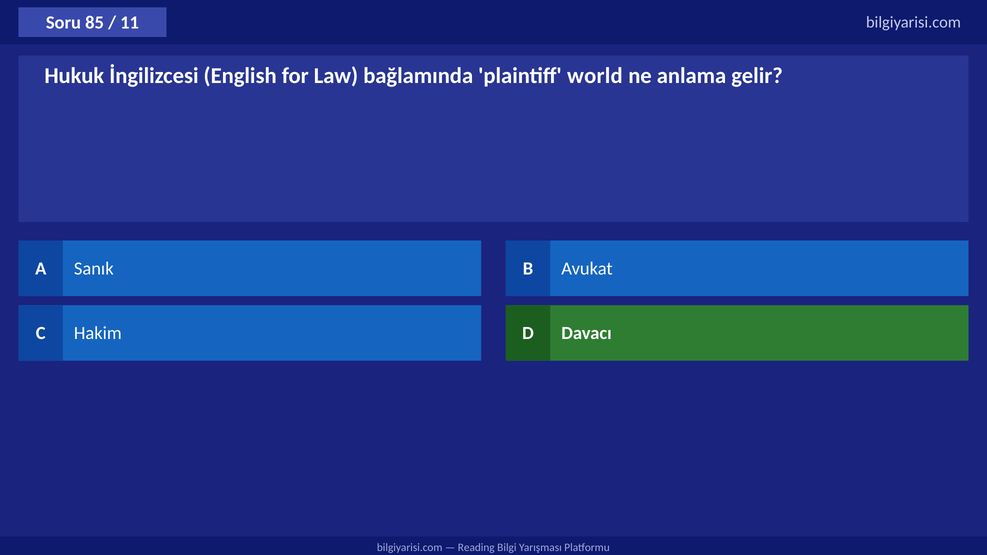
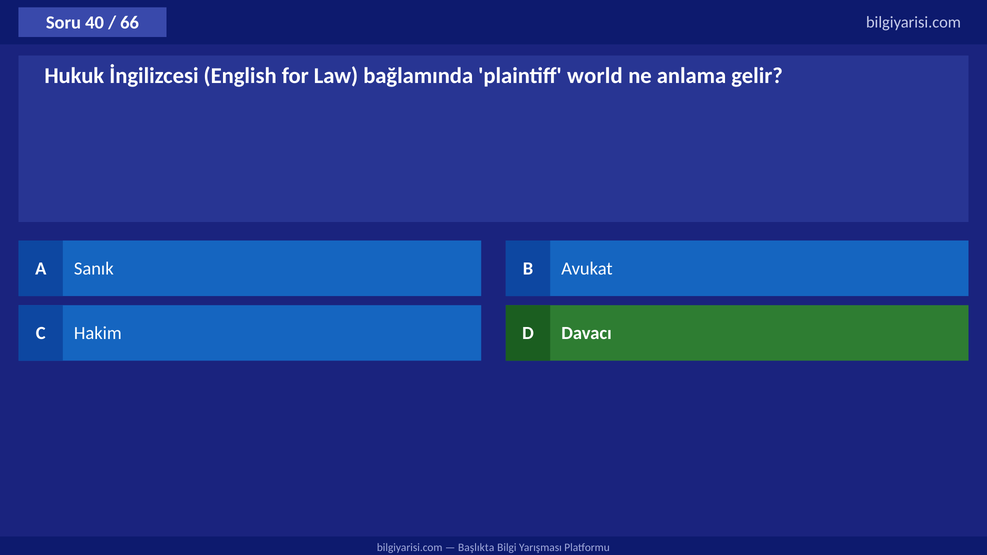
85: 85 -> 40
11: 11 -> 66
Reading: Reading -> Başlıkta
